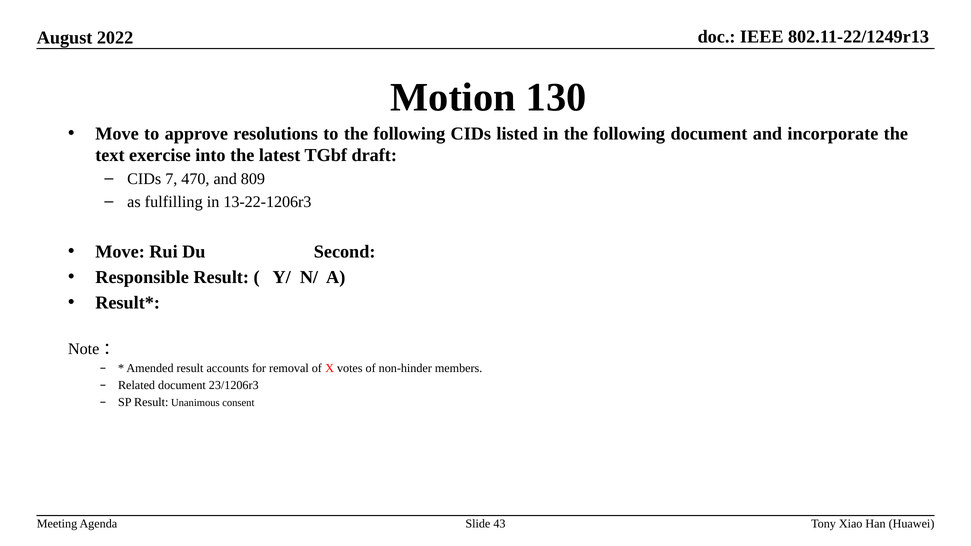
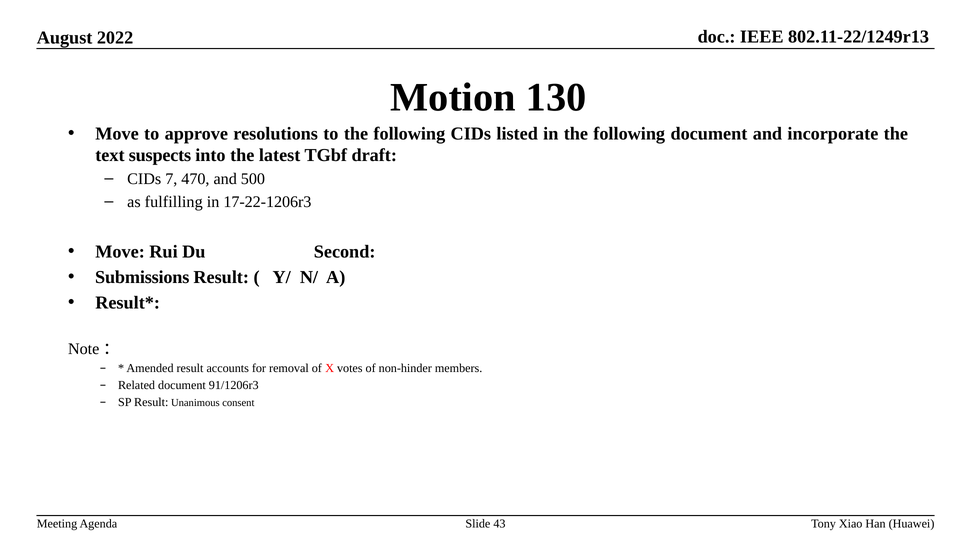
exercise: exercise -> suspects
809: 809 -> 500
13-22-1206r3: 13-22-1206r3 -> 17-22-1206r3
Responsible: Responsible -> Submissions
23/1206r3: 23/1206r3 -> 91/1206r3
